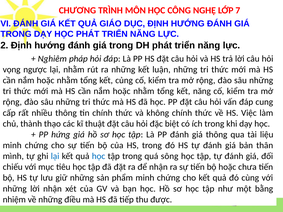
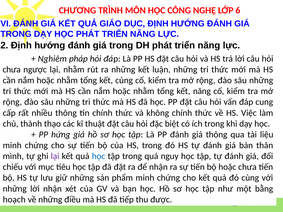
7: 7 -> 6
vọng at (12, 70): vọng -> chưa
lại at (55, 156) colour: blue -> purple
sông: sông -> nguy
nhiệm: nhiệm -> hoạch
